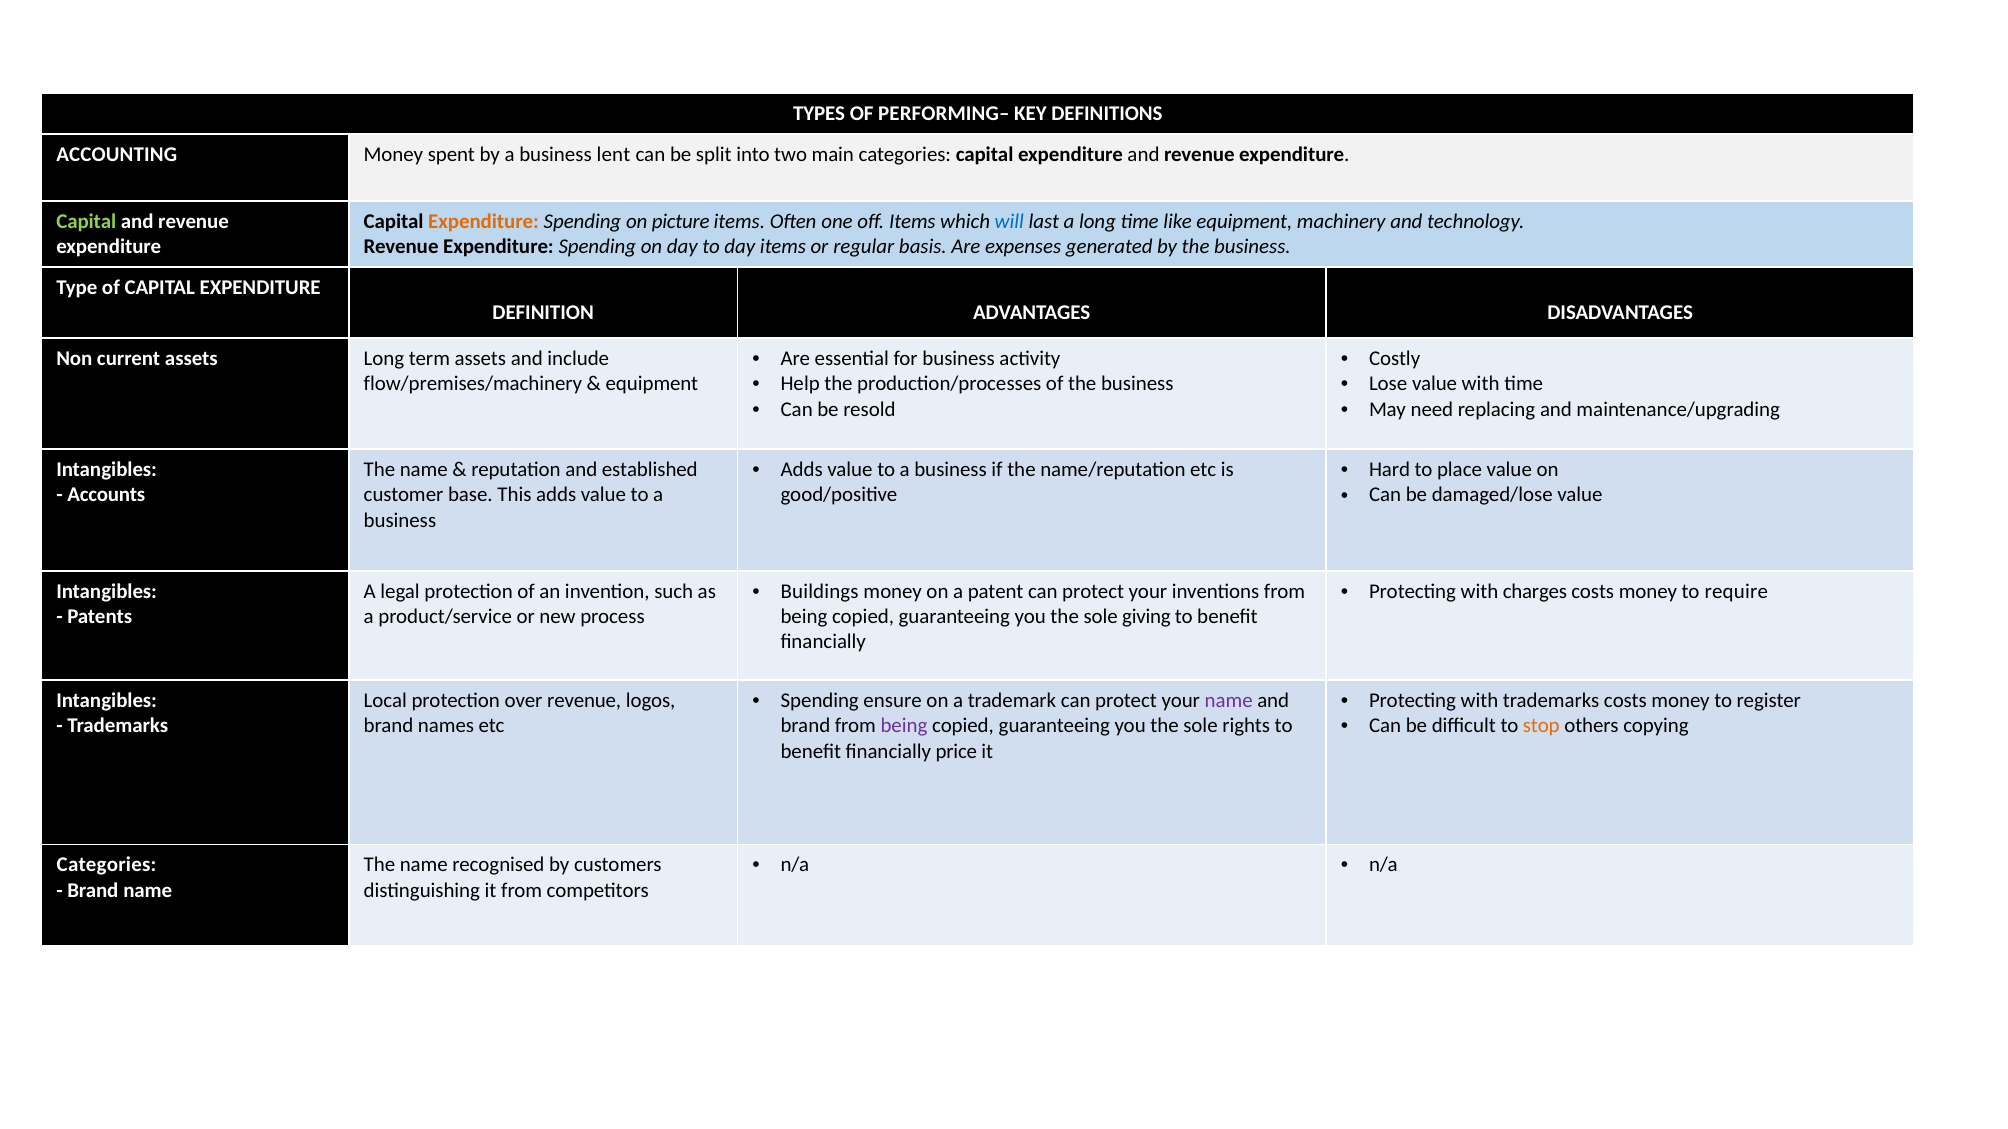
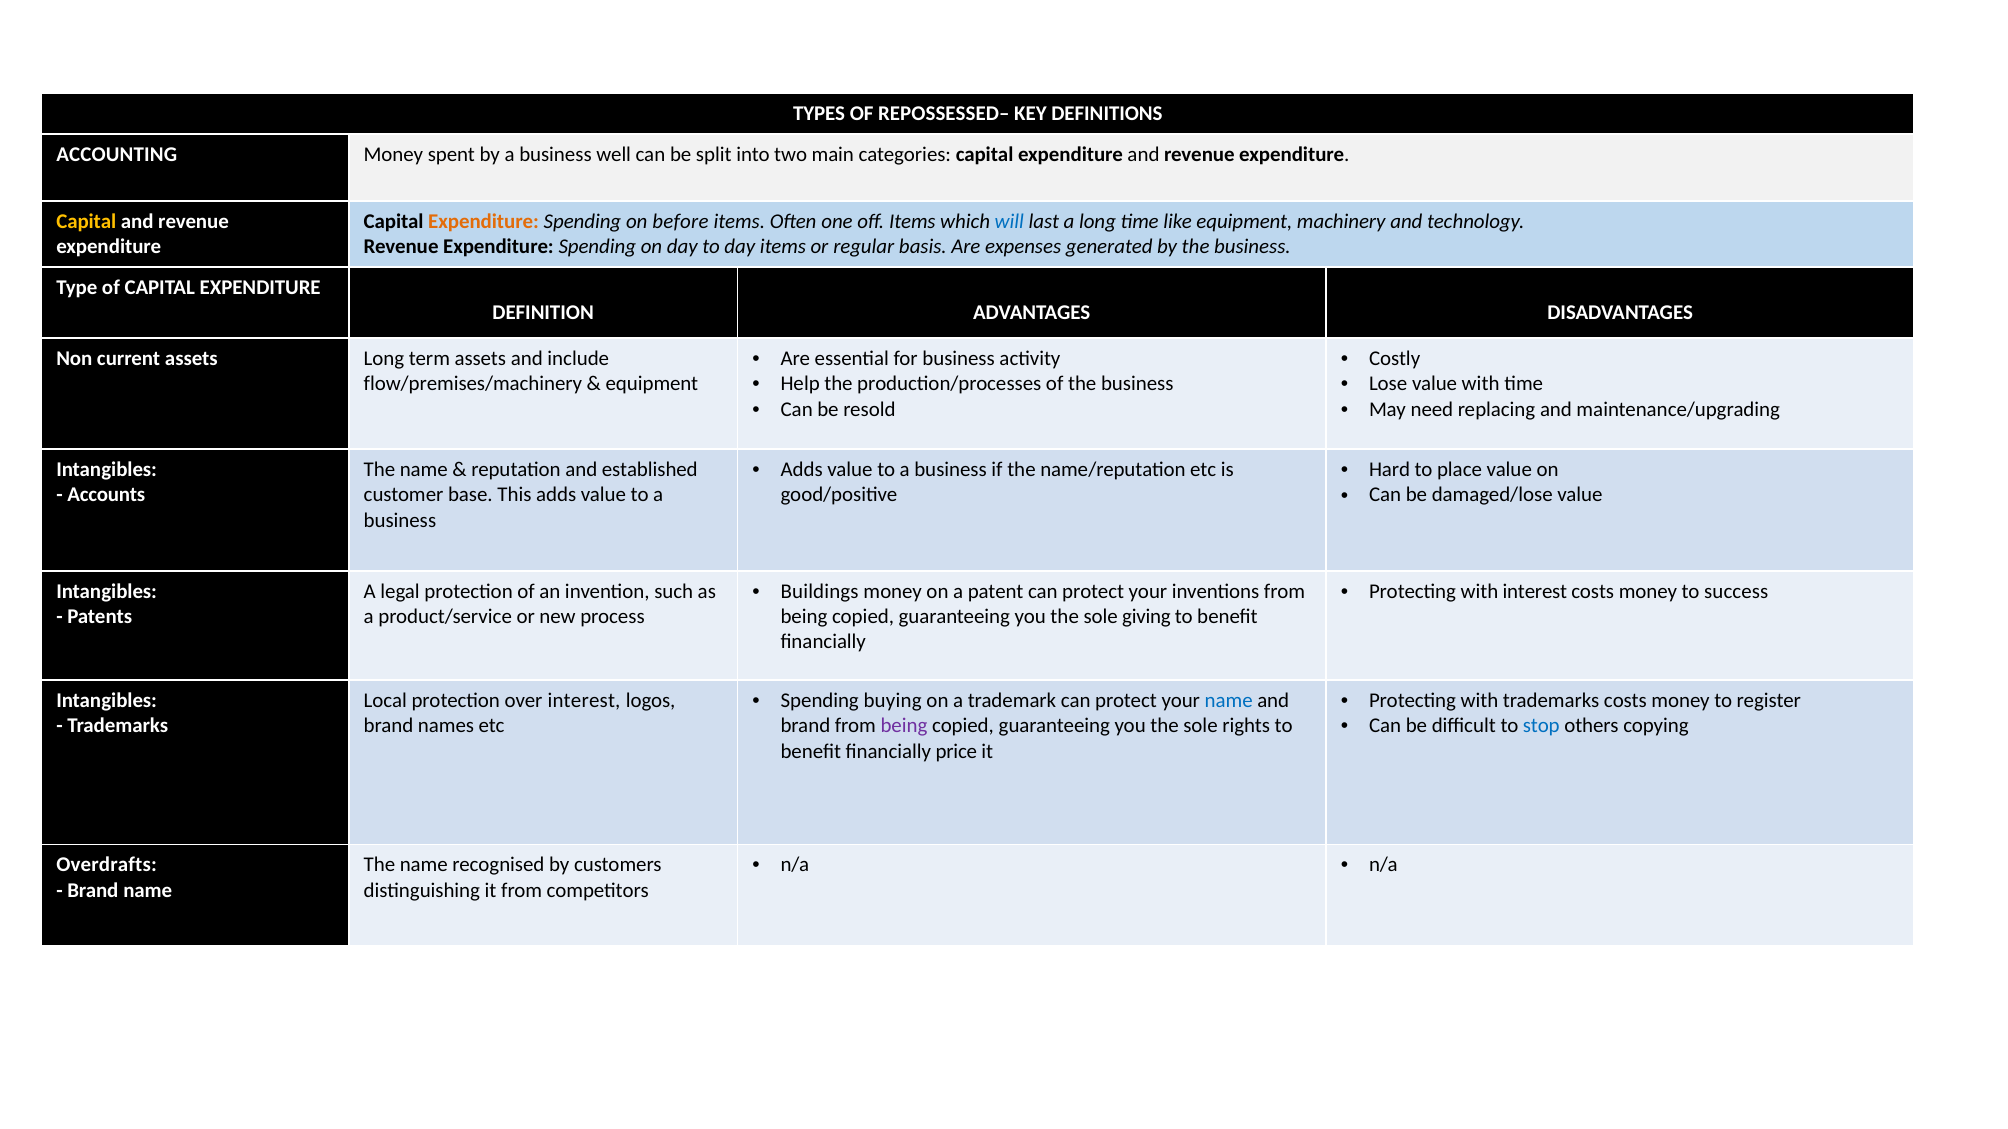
PERFORMING–: PERFORMING– -> REPOSSESSED–
lent: lent -> well
Capital at (86, 222) colour: light green -> yellow
picture: picture -> before
with charges: charges -> interest
require: require -> success
ensure: ensure -> buying
name at (1229, 701) colour: purple -> blue
over revenue: revenue -> interest
stop colour: orange -> blue
Categories at (107, 865): Categories -> Overdrafts
